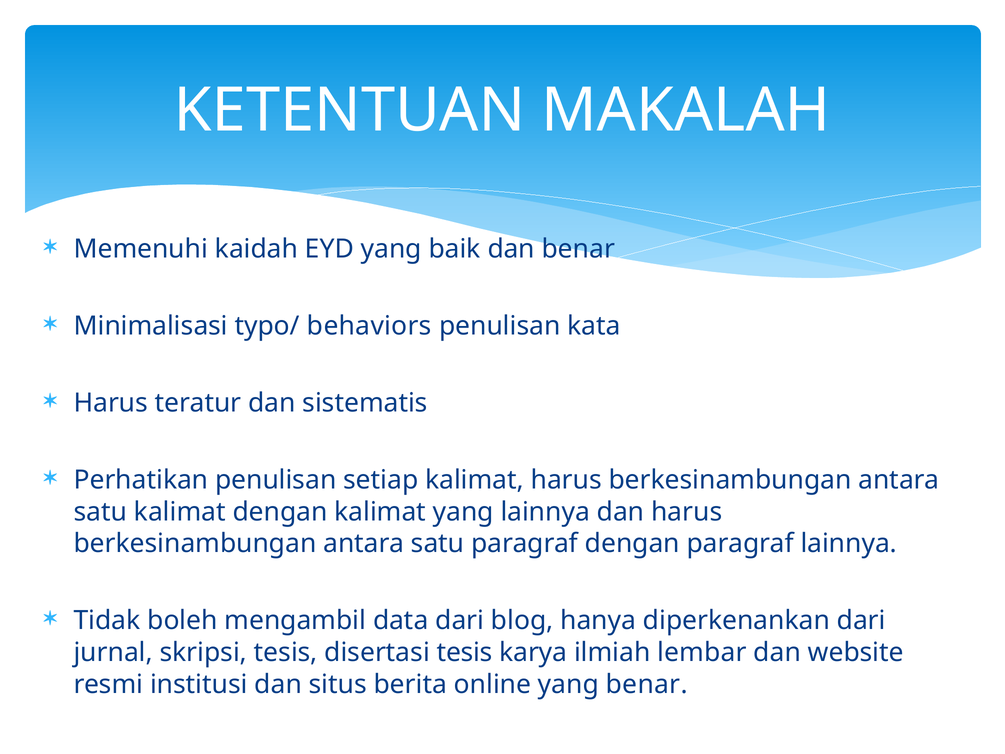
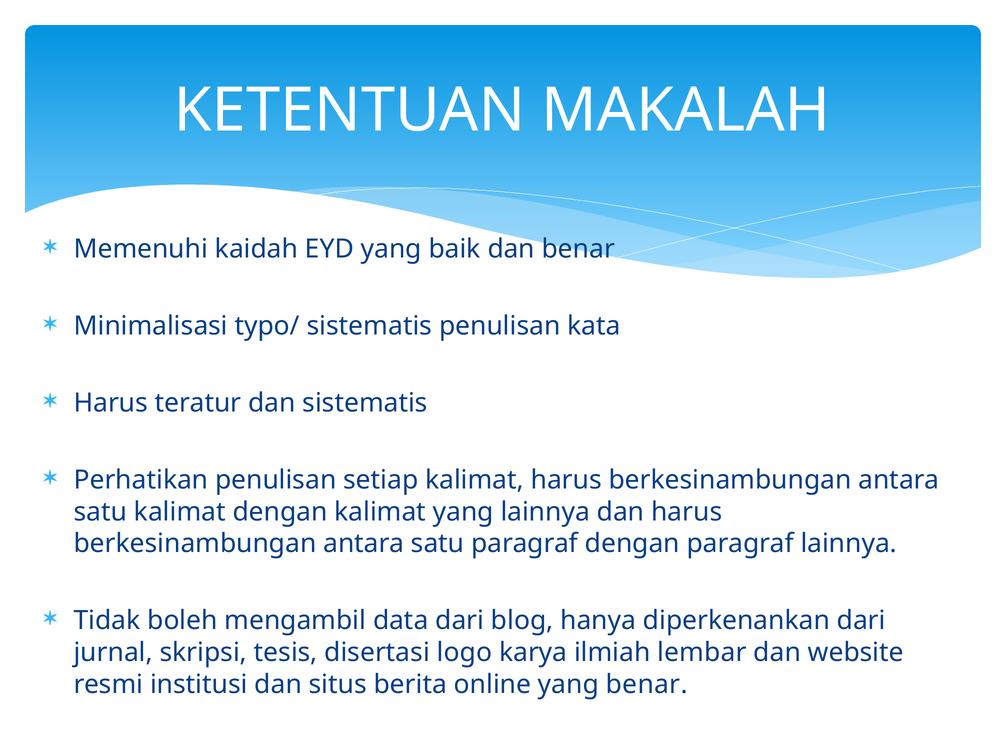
typo/ behaviors: behaviors -> sistematis
disertasi tesis: tesis -> logo
